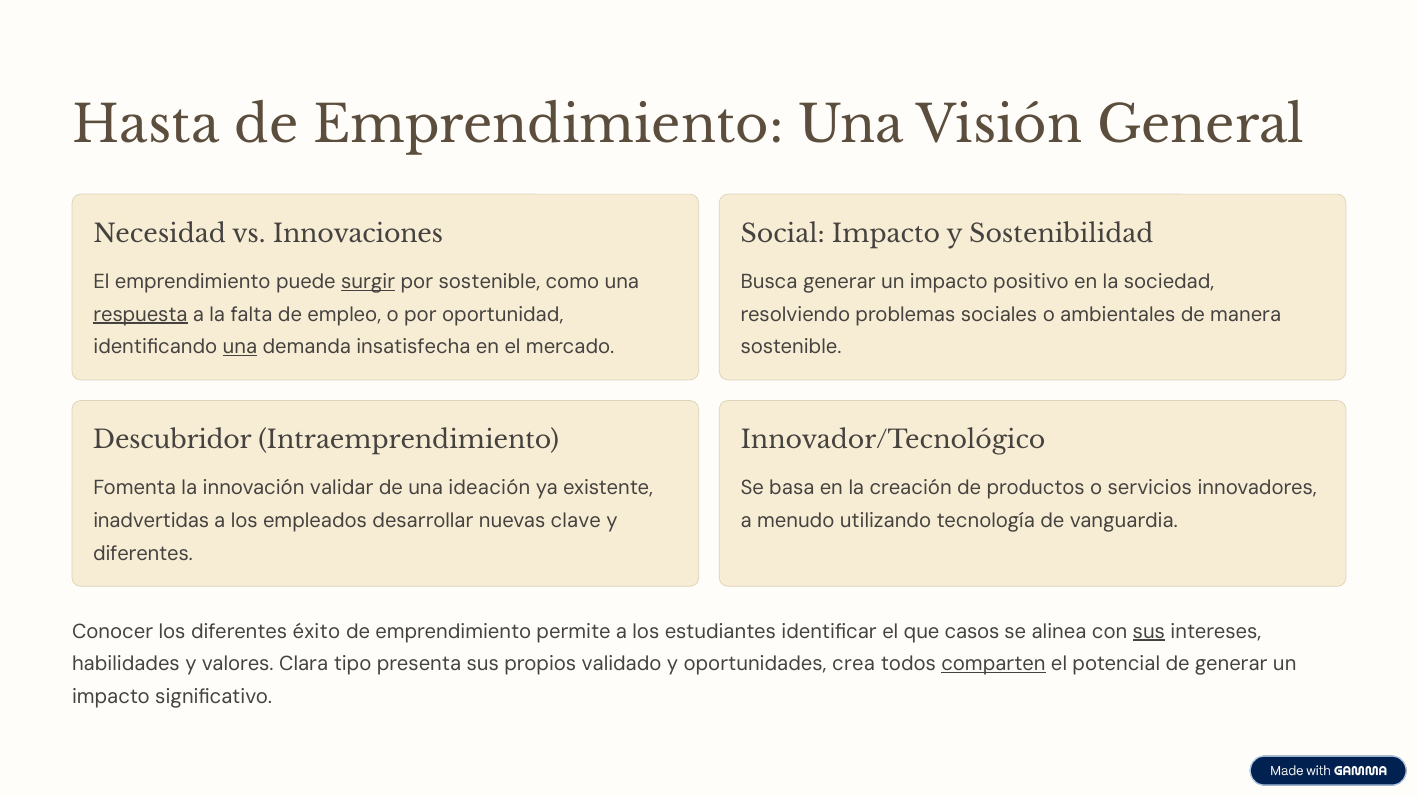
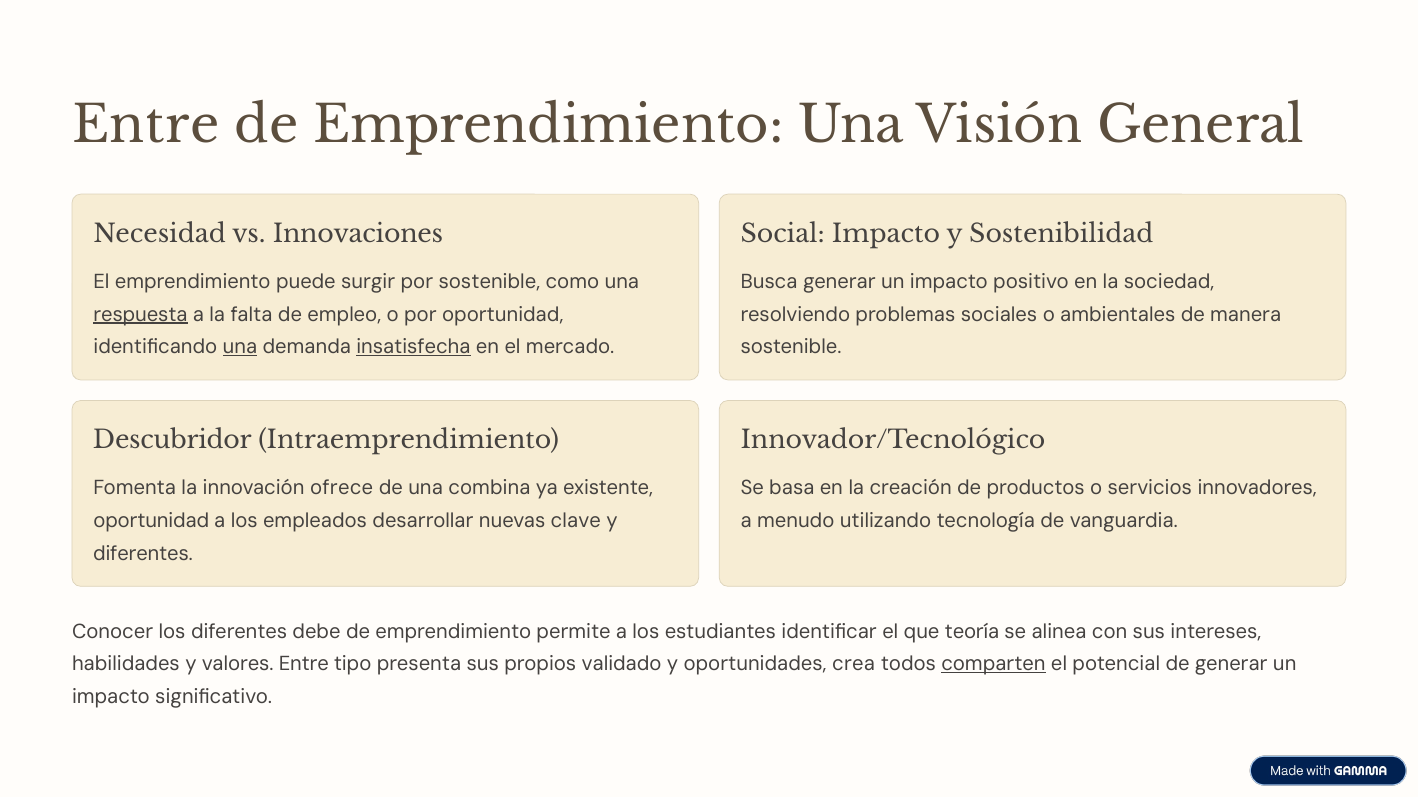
Hasta at (146, 126): Hasta -> Entre
surgir underline: present -> none
insatisfecha underline: none -> present
validar: validar -> ofrece
ideación: ideación -> combina
inadvertidas at (151, 521): inadvertidas -> oportunidad
éxito: éxito -> debe
casos: casos -> teoría
sus at (1149, 632) underline: present -> none
valores Clara: Clara -> Entre
